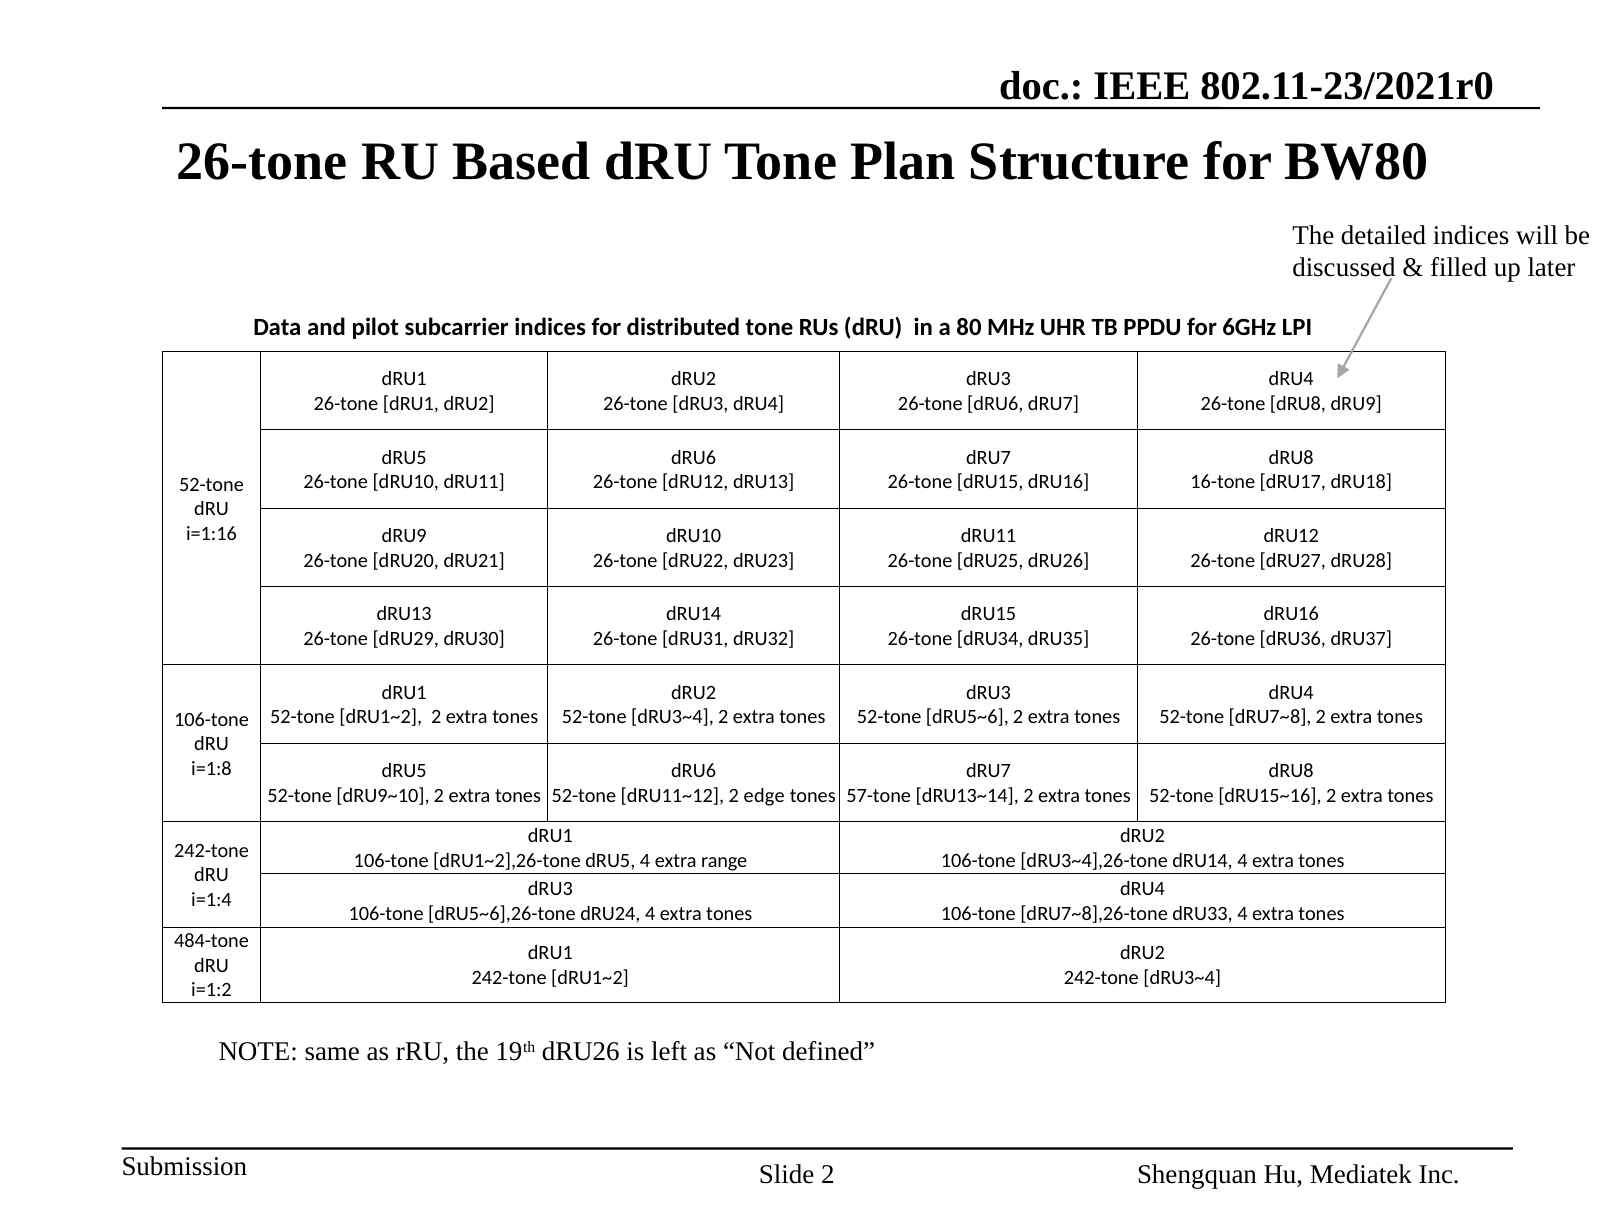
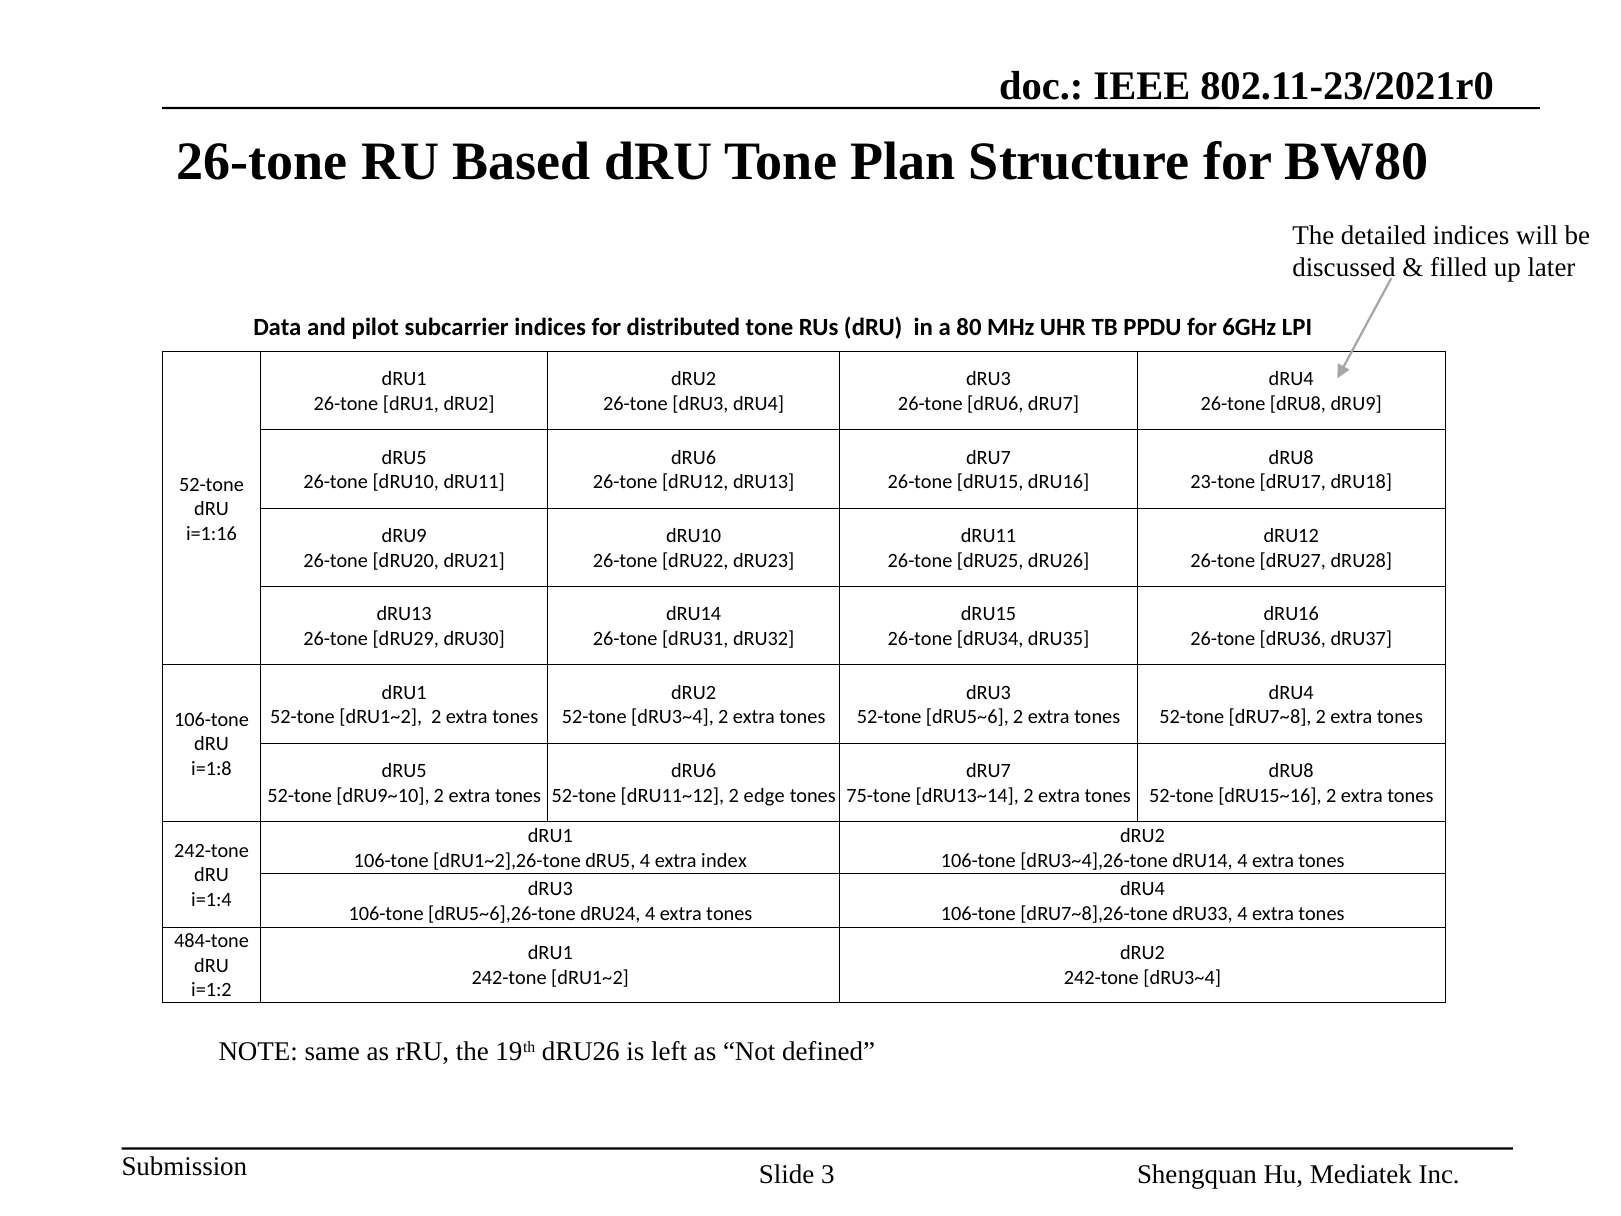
16-tone: 16-tone -> 23-tone
57-tone: 57-tone -> 75-tone
range: range -> index
Slide 2: 2 -> 3
